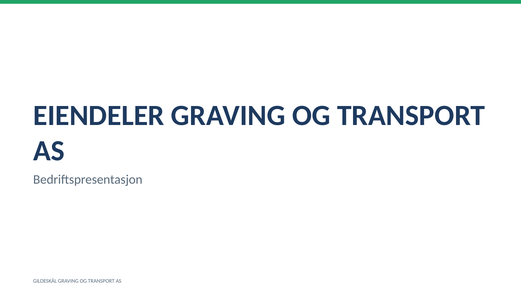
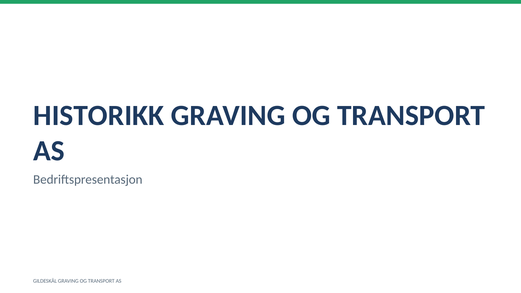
EIENDELER: EIENDELER -> HISTORIKK
